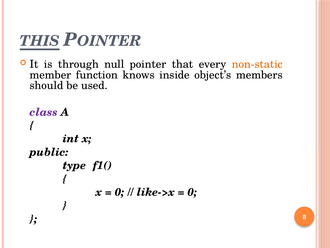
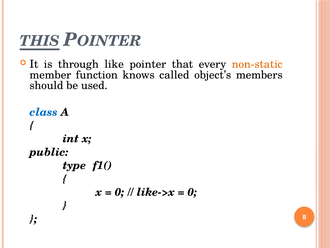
null: null -> like
inside: inside -> called
class colour: purple -> blue
